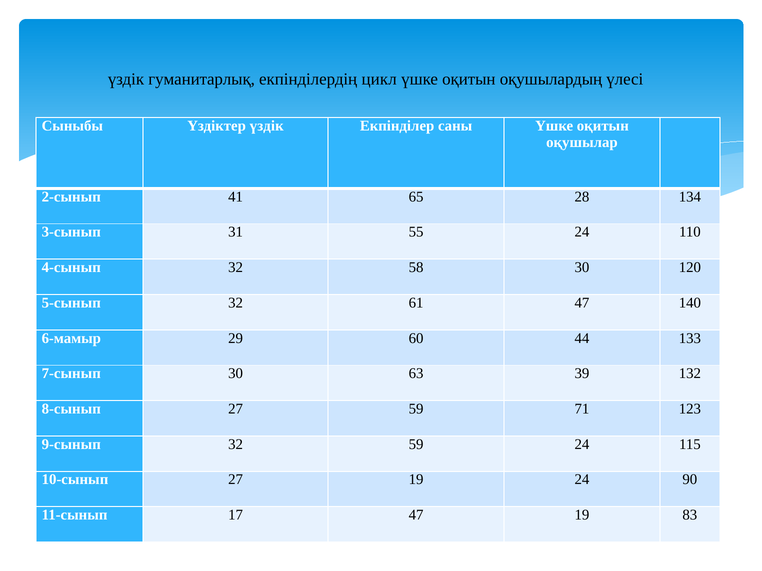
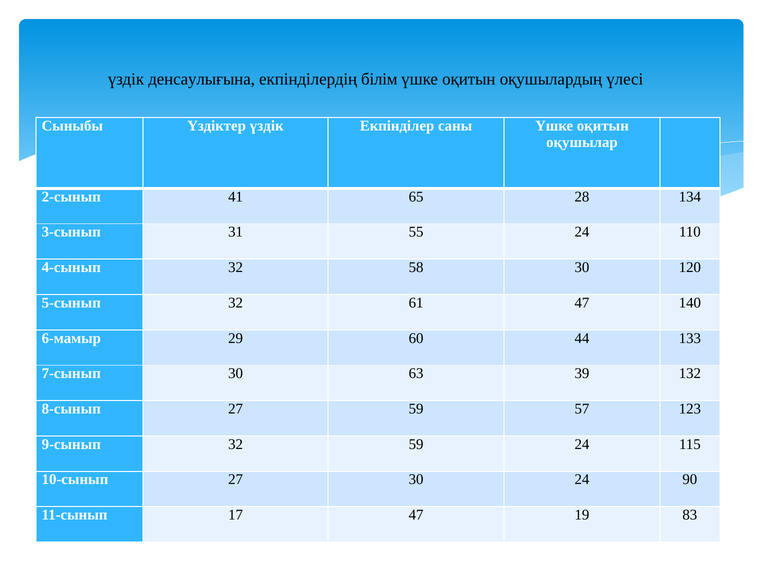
гуманитарлық: гуманитарлық -> денсаулығына
цикл: цикл -> білім
71: 71 -> 57
27 19: 19 -> 30
